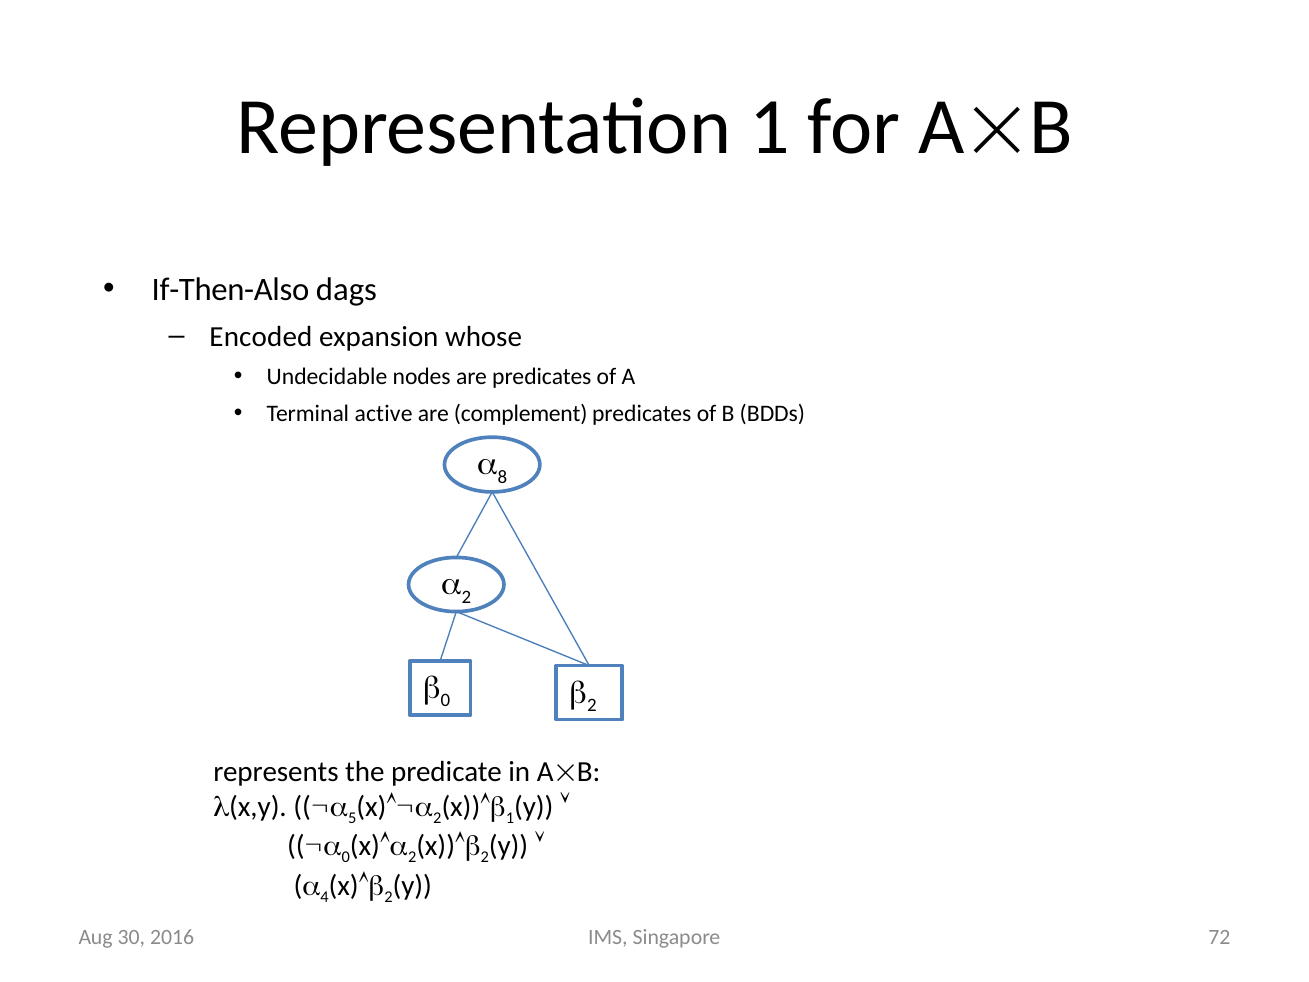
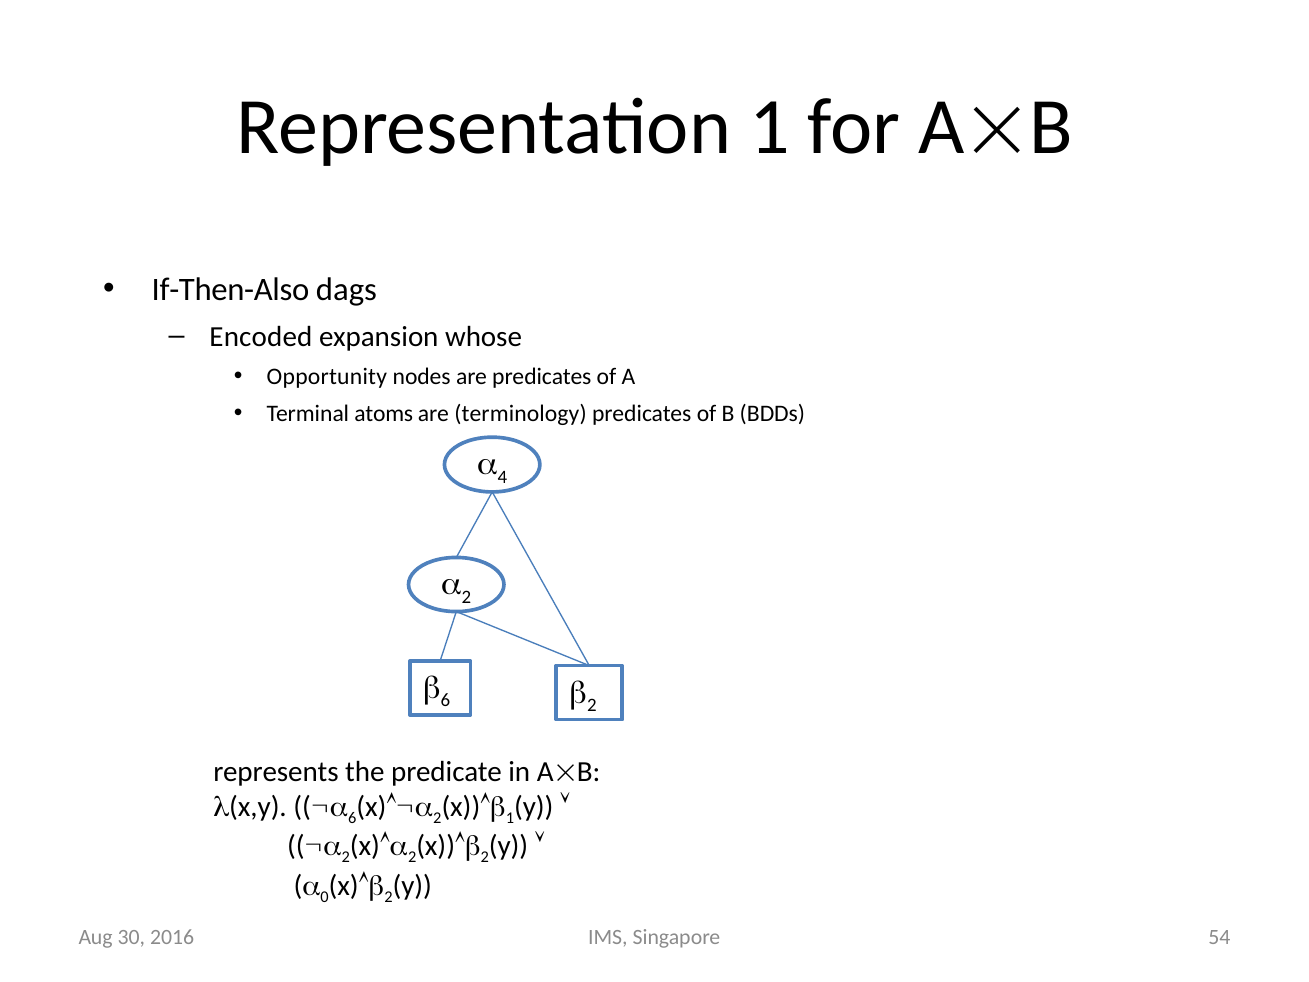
Undecidable: Undecidable -> Opportunity
active: active -> atoms
complement: complement -> terminology
8: 8 -> 4
0 at (445, 700): 0 -> 6
5 at (352, 818): 5 -> 6
0 at (346, 857): 0 -> 2
4: 4 -> 0
72: 72 -> 54
